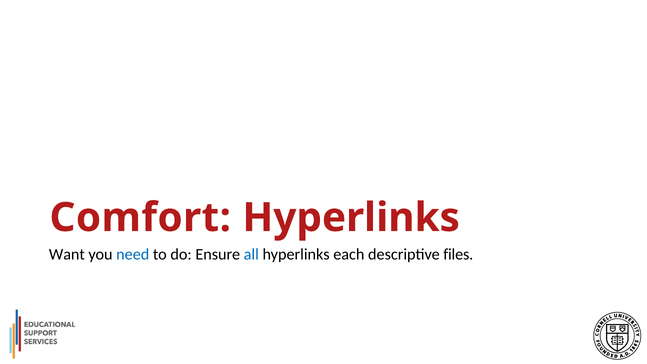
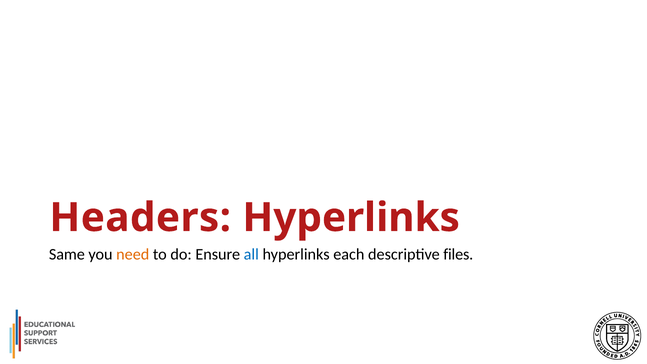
Comfort: Comfort -> Headers
Want: Want -> Same
need colour: blue -> orange
